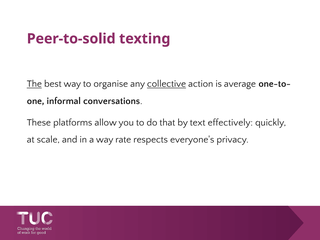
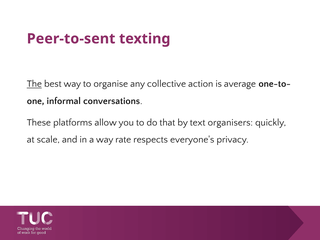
Peer-to-solid: Peer-to-solid -> Peer-to-sent
collective underline: present -> none
effectively: effectively -> organisers
